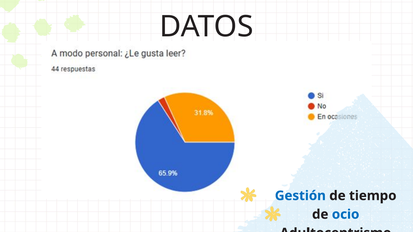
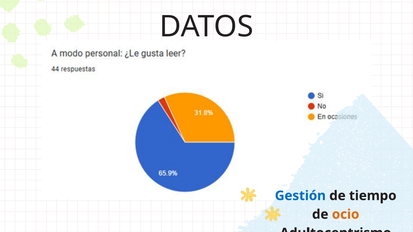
ocio colour: blue -> orange
